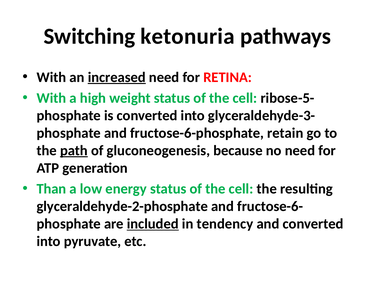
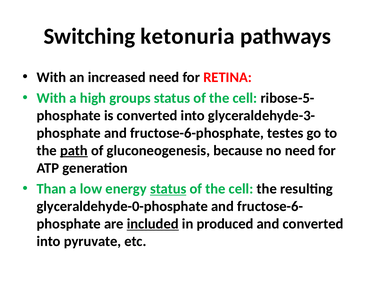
increased underline: present -> none
weight: weight -> groups
retain: retain -> testes
status at (168, 189) underline: none -> present
glyceraldehyde-2-phosphate: glyceraldehyde-2-phosphate -> glyceraldehyde-0-phosphate
tendency: tendency -> produced
